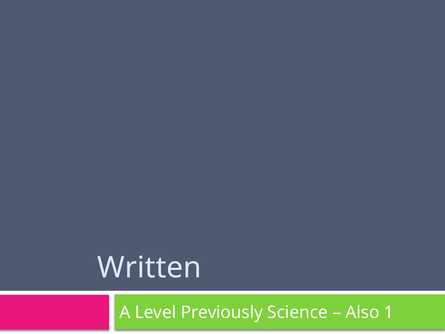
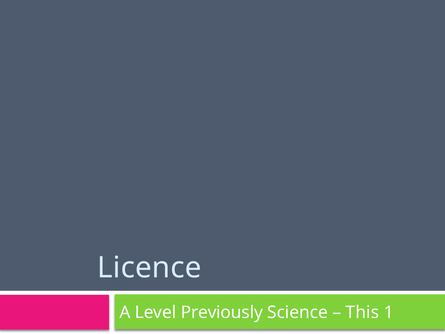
Written: Written -> Licence
Also: Also -> This
